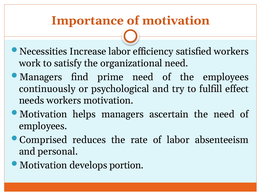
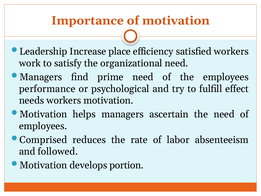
Necessities: Necessities -> Leadership
Increase labor: labor -> place
continuously: continuously -> performance
personal: personal -> followed
